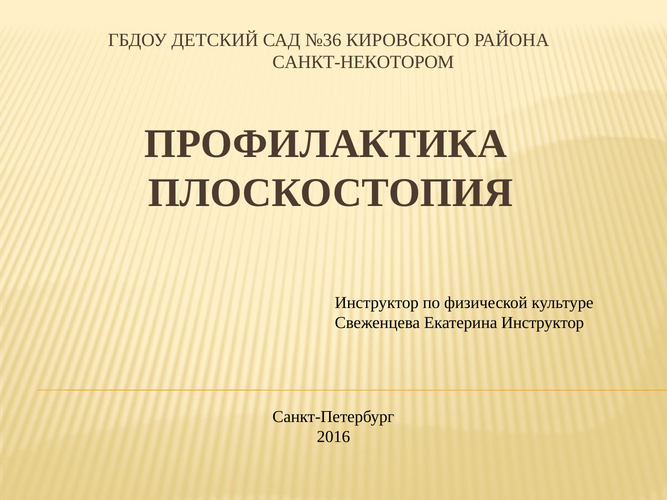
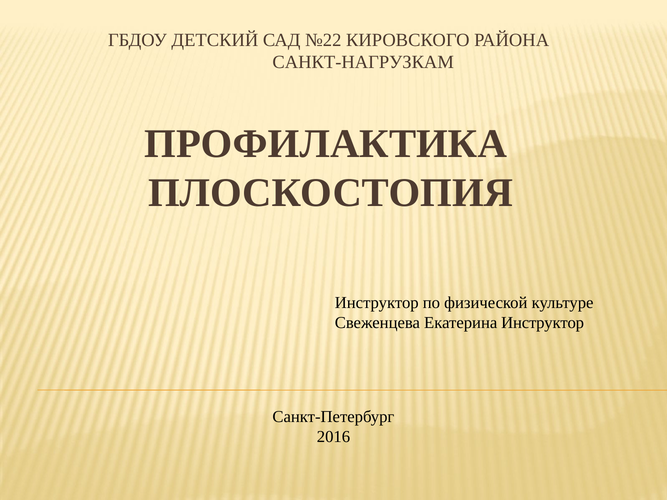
№36: №36 -> №22
САНКТ-НЕКОТОРОМ: САНКТ-НЕКОТОРОМ -> САНКТ-НАГРУЗКАМ
